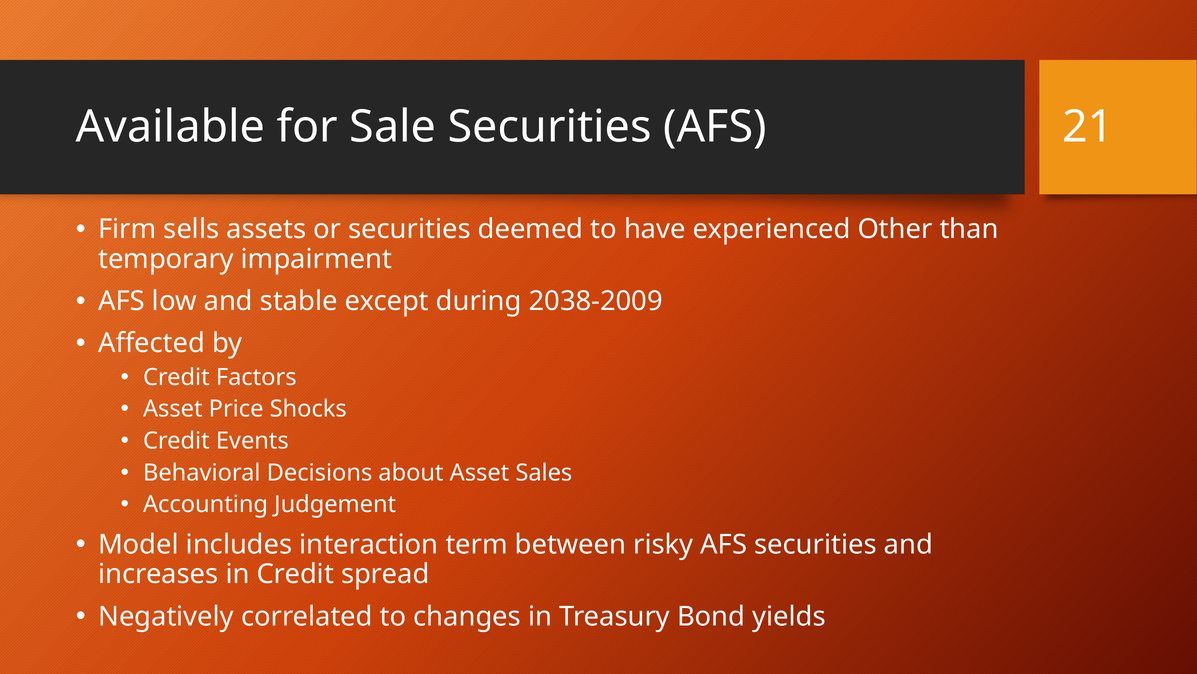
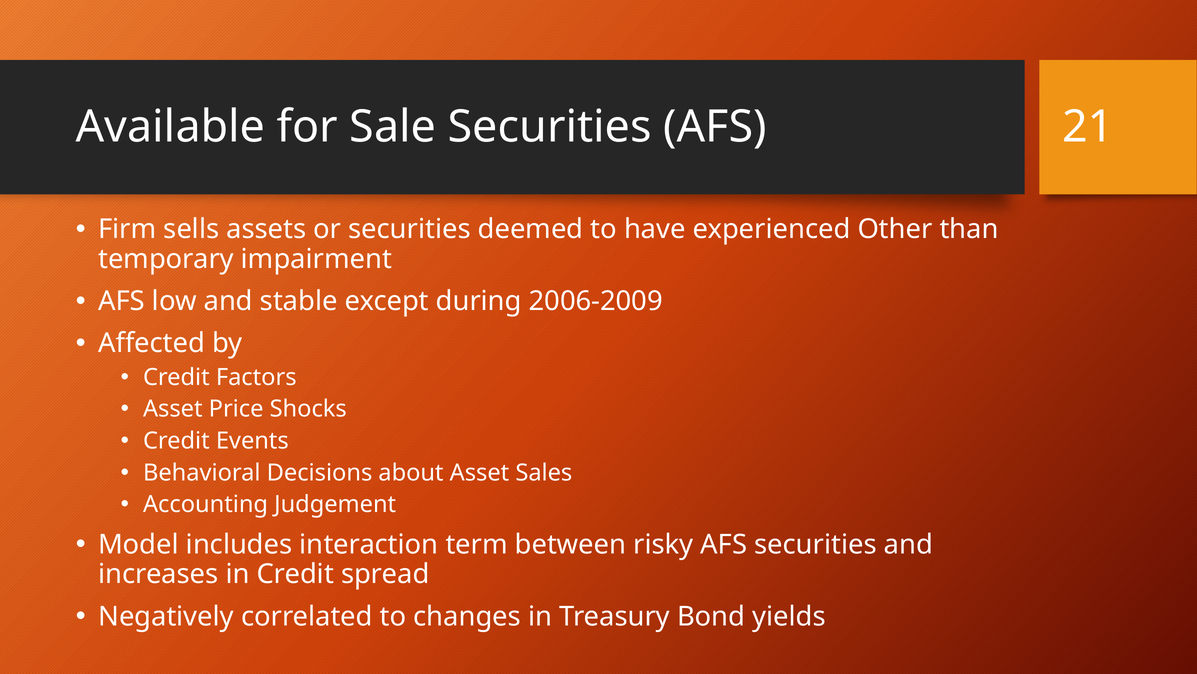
2038-2009: 2038-2009 -> 2006-2009
